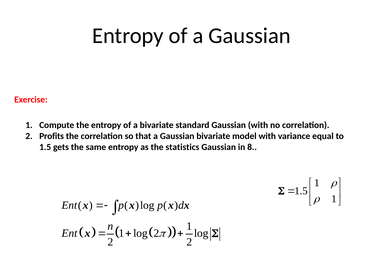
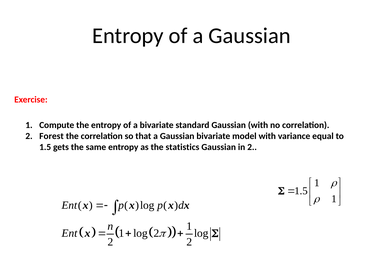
Profits: Profits -> Forest
in 8: 8 -> 2
